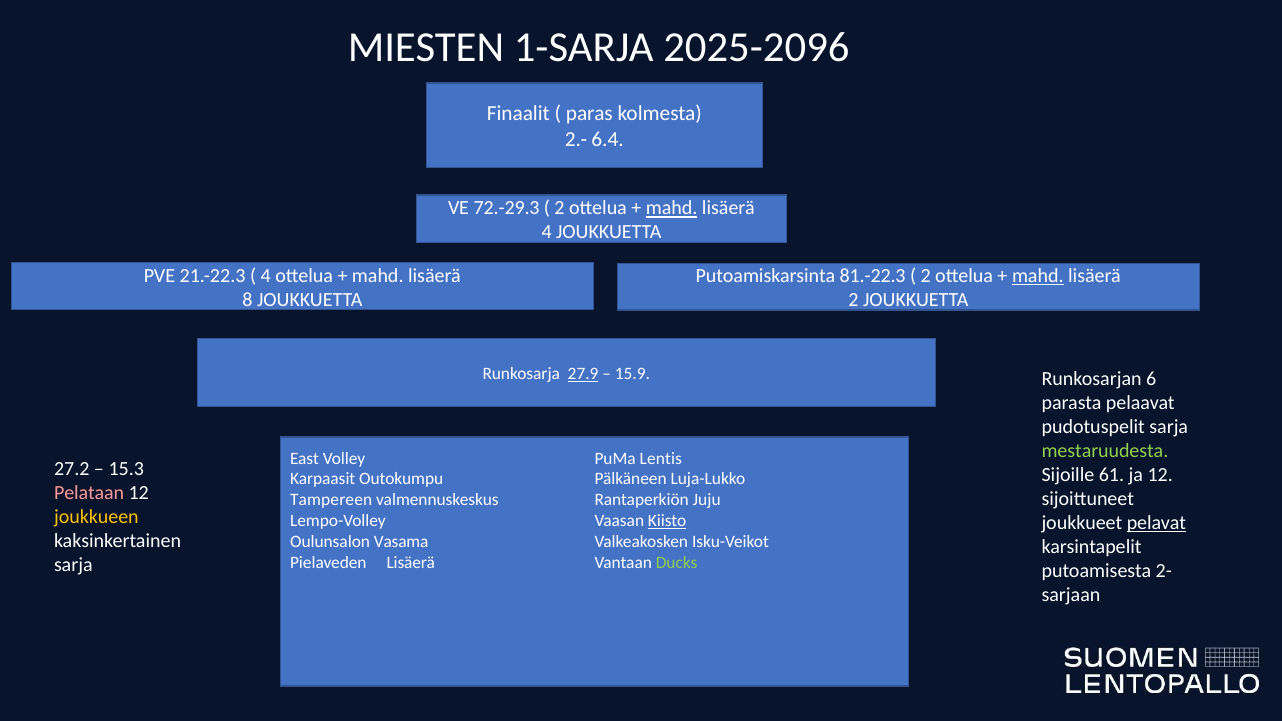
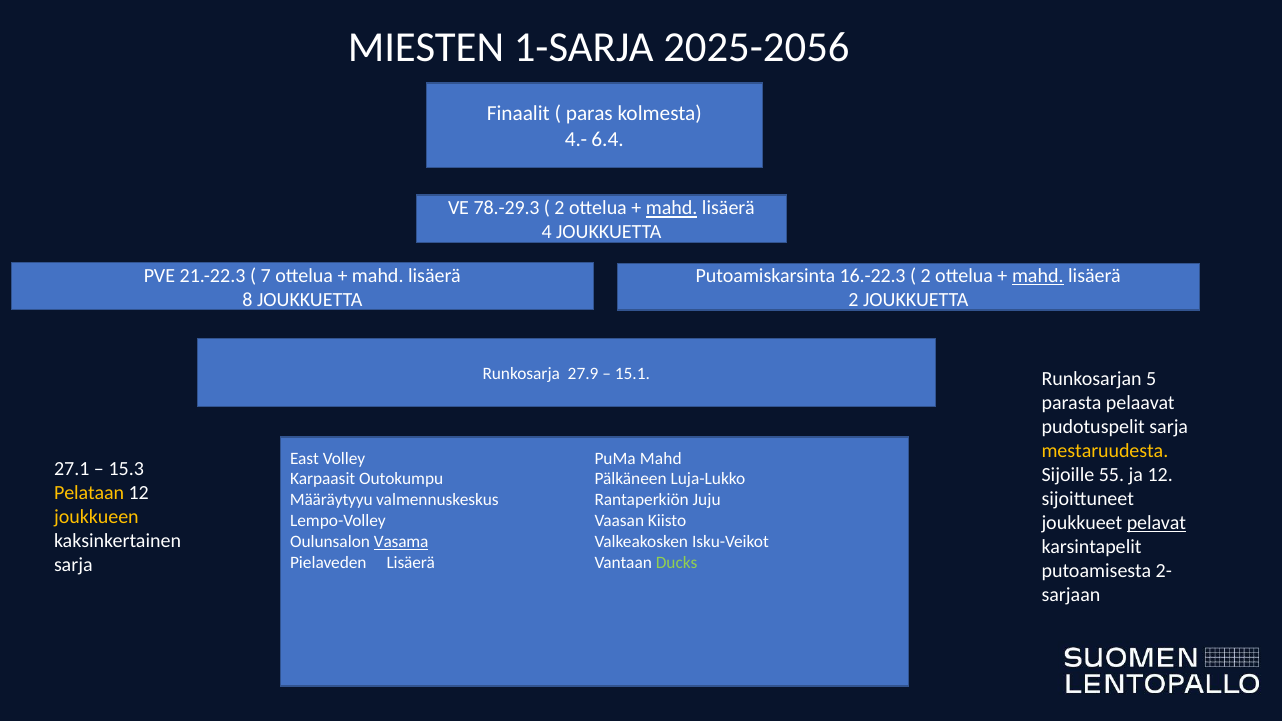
2025-2096: 2025-2096 -> 2025-2056
2.-: 2.- -> 4.-
72.-29.3: 72.-29.3 -> 78.-29.3
4 at (266, 275): 4 -> 7
81.-22.3: 81.-22.3 -> 16.-22.3
27.9 underline: present -> none
15.9: 15.9 -> 15.1
6: 6 -> 5
mestaruudesta colour: light green -> yellow
PuMa Lentis: Lentis -> Mahd
27.2: 27.2 -> 27.1
61: 61 -> 55
Pelataan colour: pink -> yellow
Tampereen: Tampereen -> Määräytyyu
Kiisto underline: present -> none
Vasama underline: none -> present
